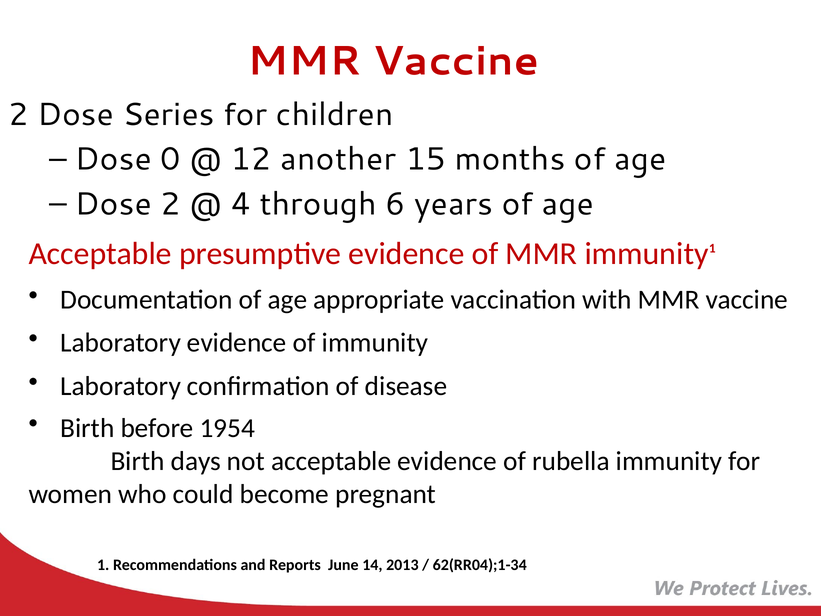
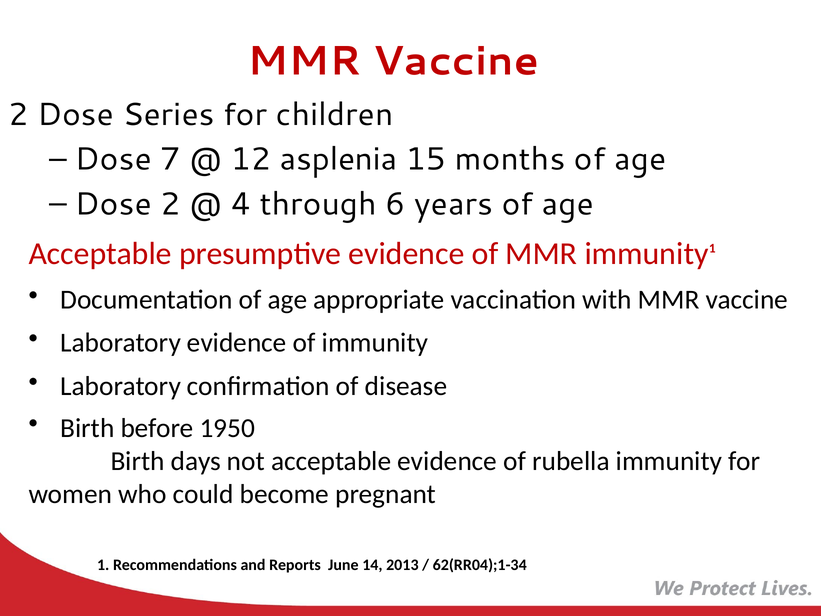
0: 0 -> 7
another: another -> asplenia
1954: 1954 -> 1950
